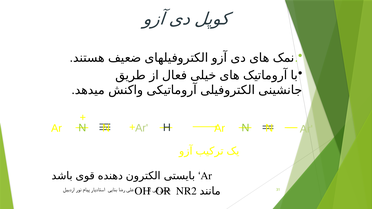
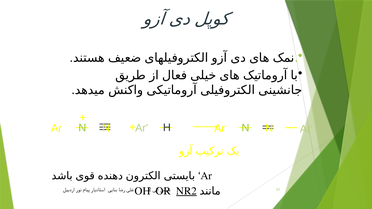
NR2 underline: none -> present
